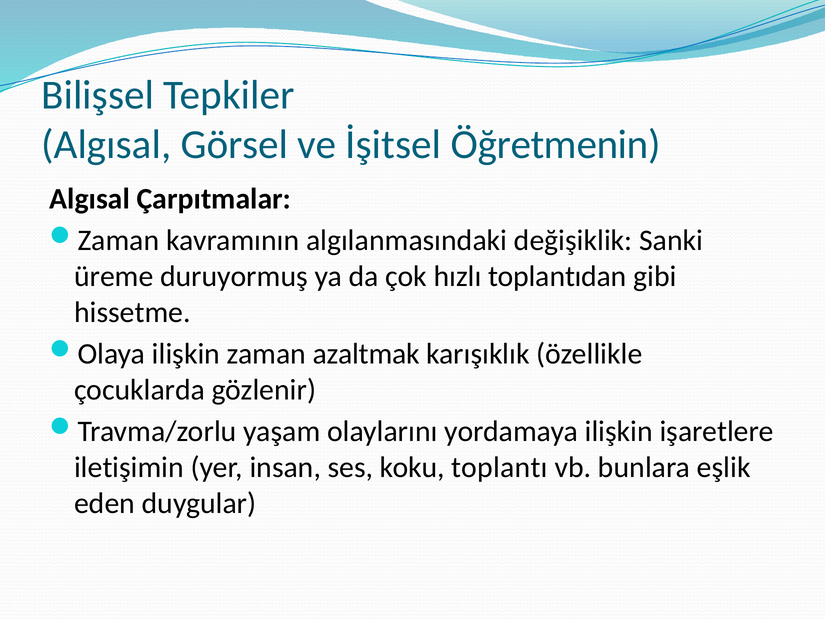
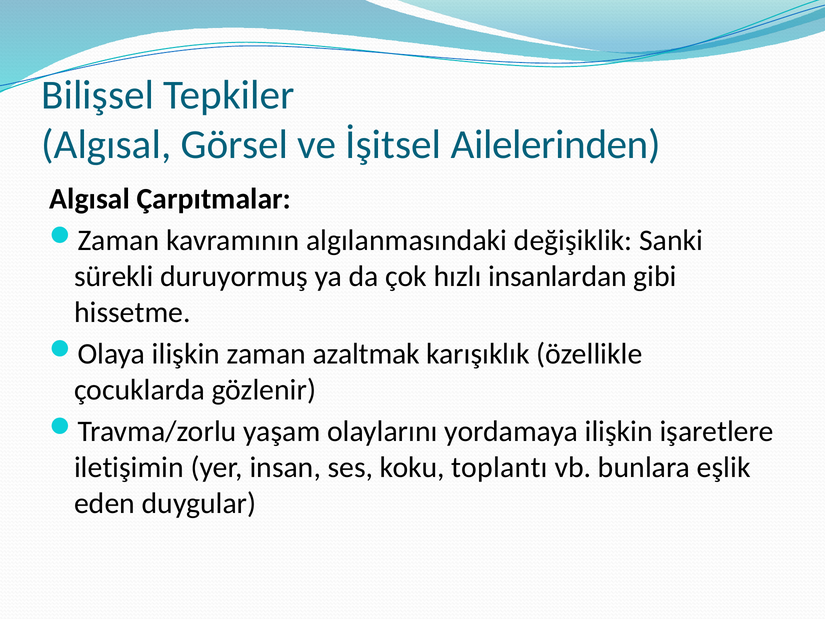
Öğretmenin: Öğretmenin -> Ailelerinden
üreme: üreme -> sürekli
toplantıdan: toplantıdan -> insanlardan
